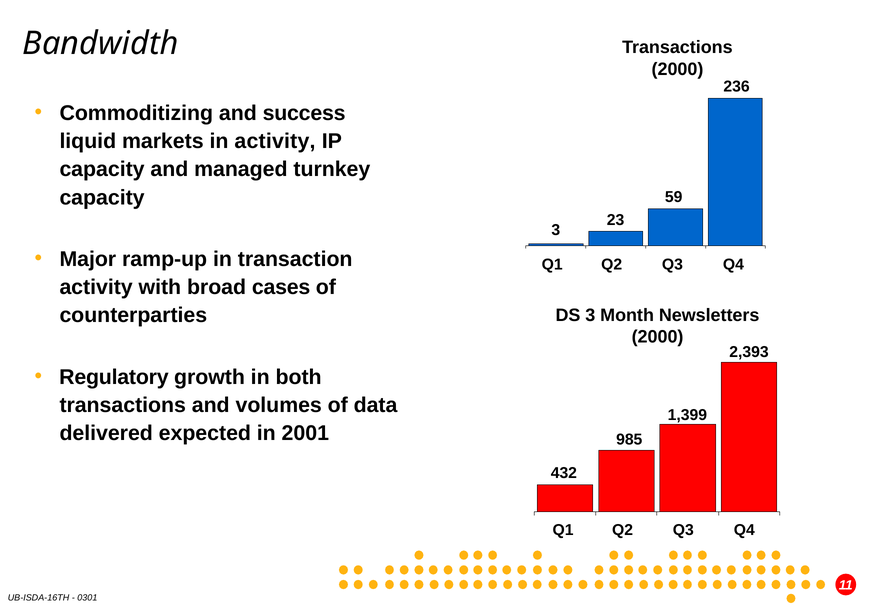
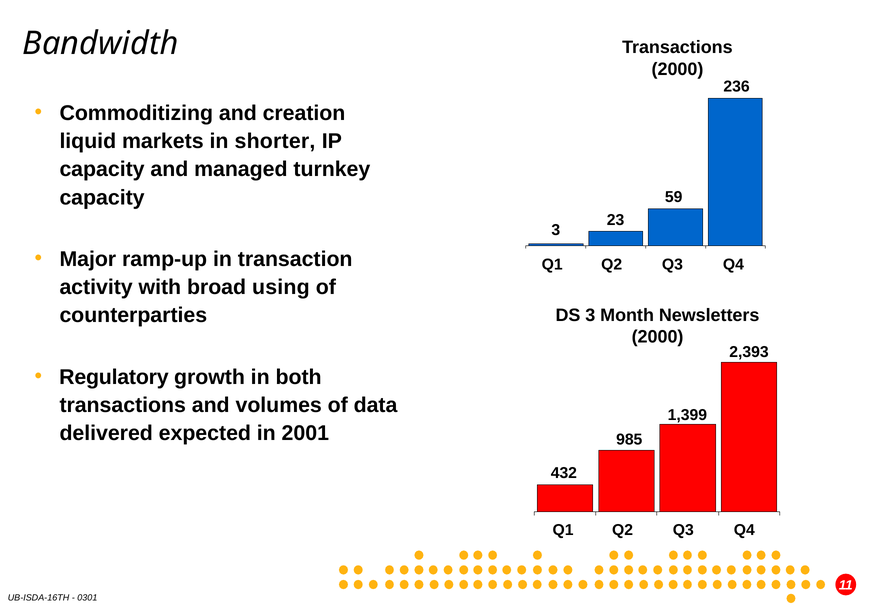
success: success -> creation
in activity: activity -> shorter
cases: cases -> using
